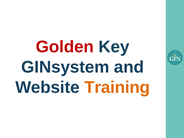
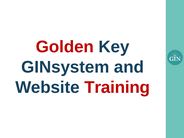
Training colour: orange -> red
